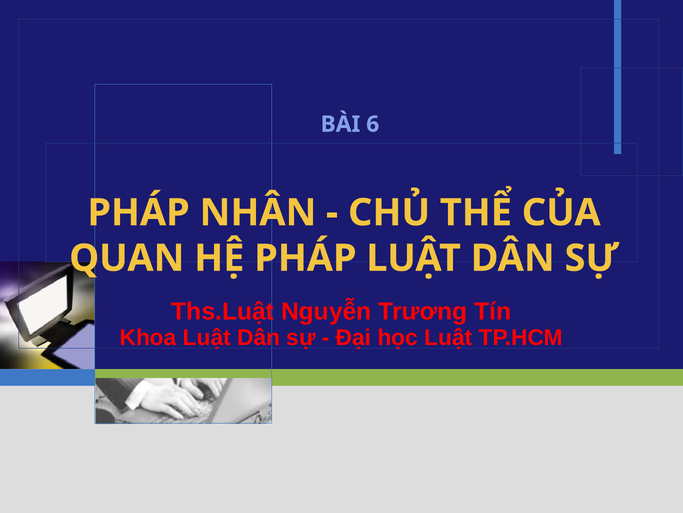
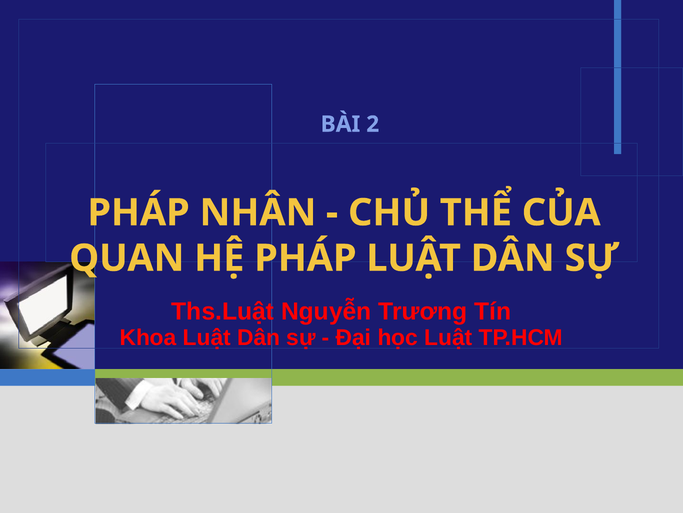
6: 6 -> 2
